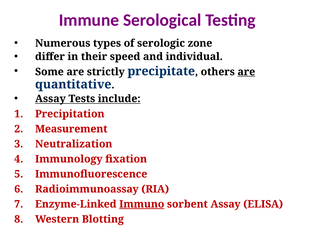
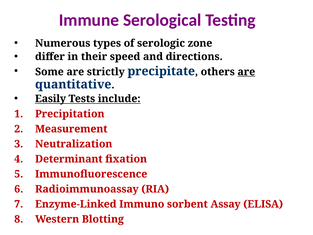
individual: individual -> directions
Assay at (50, 99): Assay -> Easily
Immunology: Immunology -> Determinant
Immuno underline: present -> none
